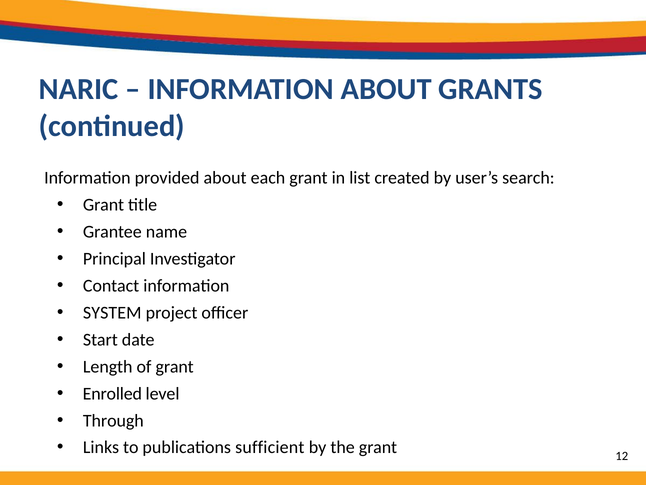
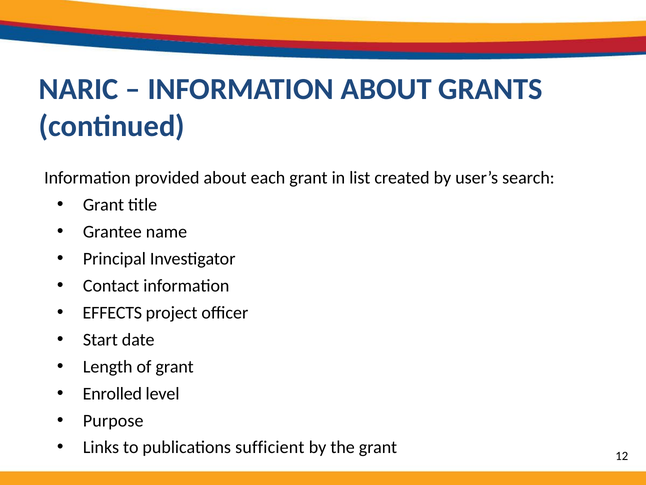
SYSTEM: SYSTEM -> EFFECTS
Through: Through -> Purpose
